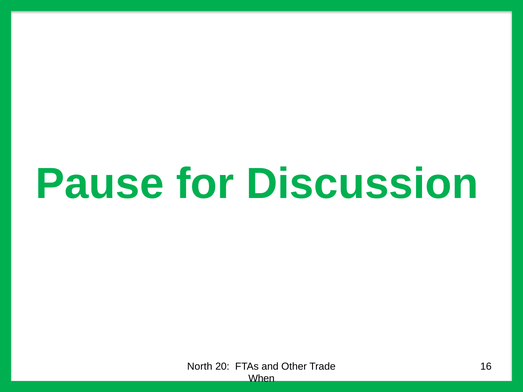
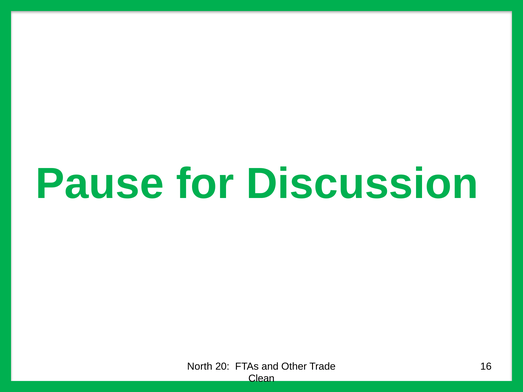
When: When -> Clean
